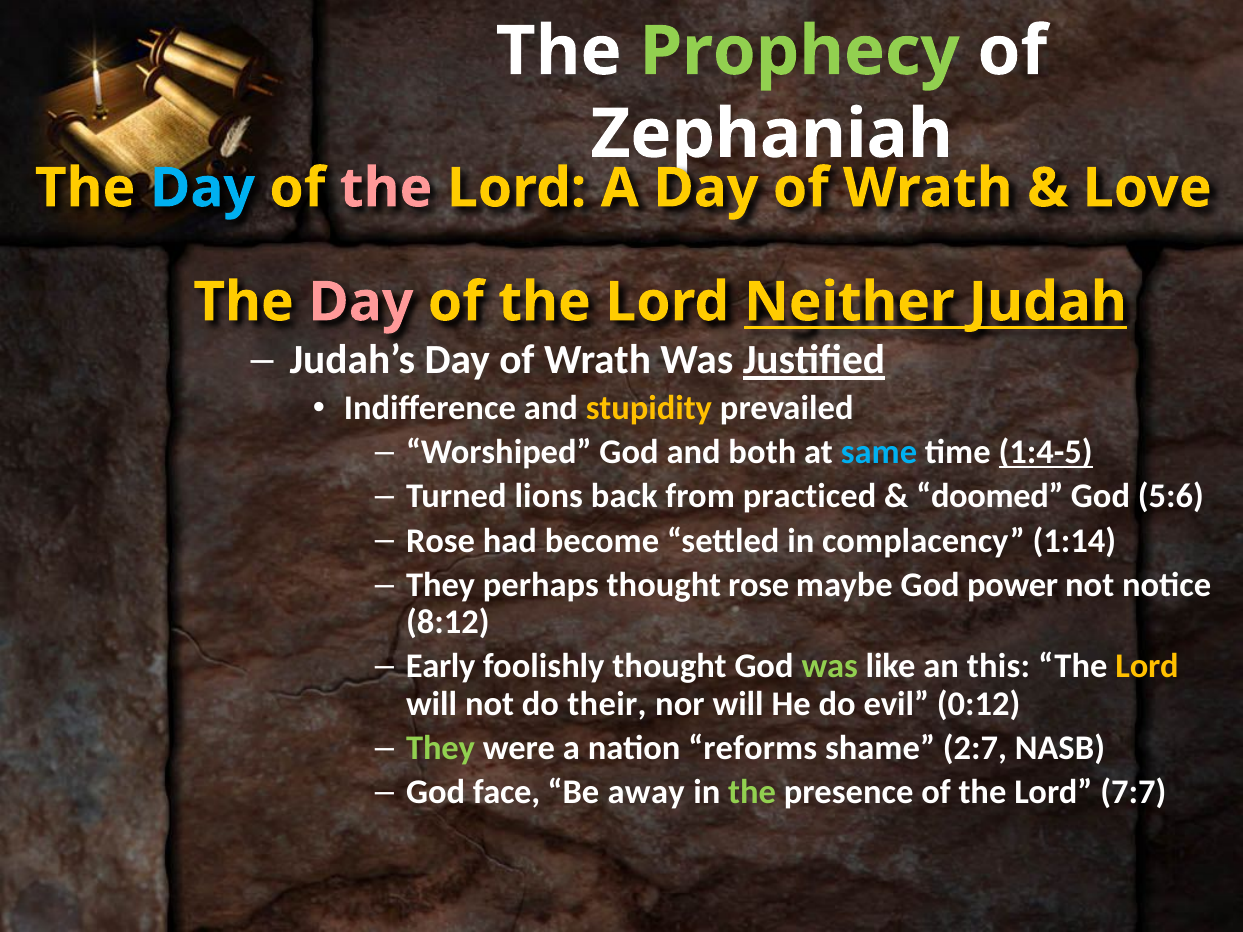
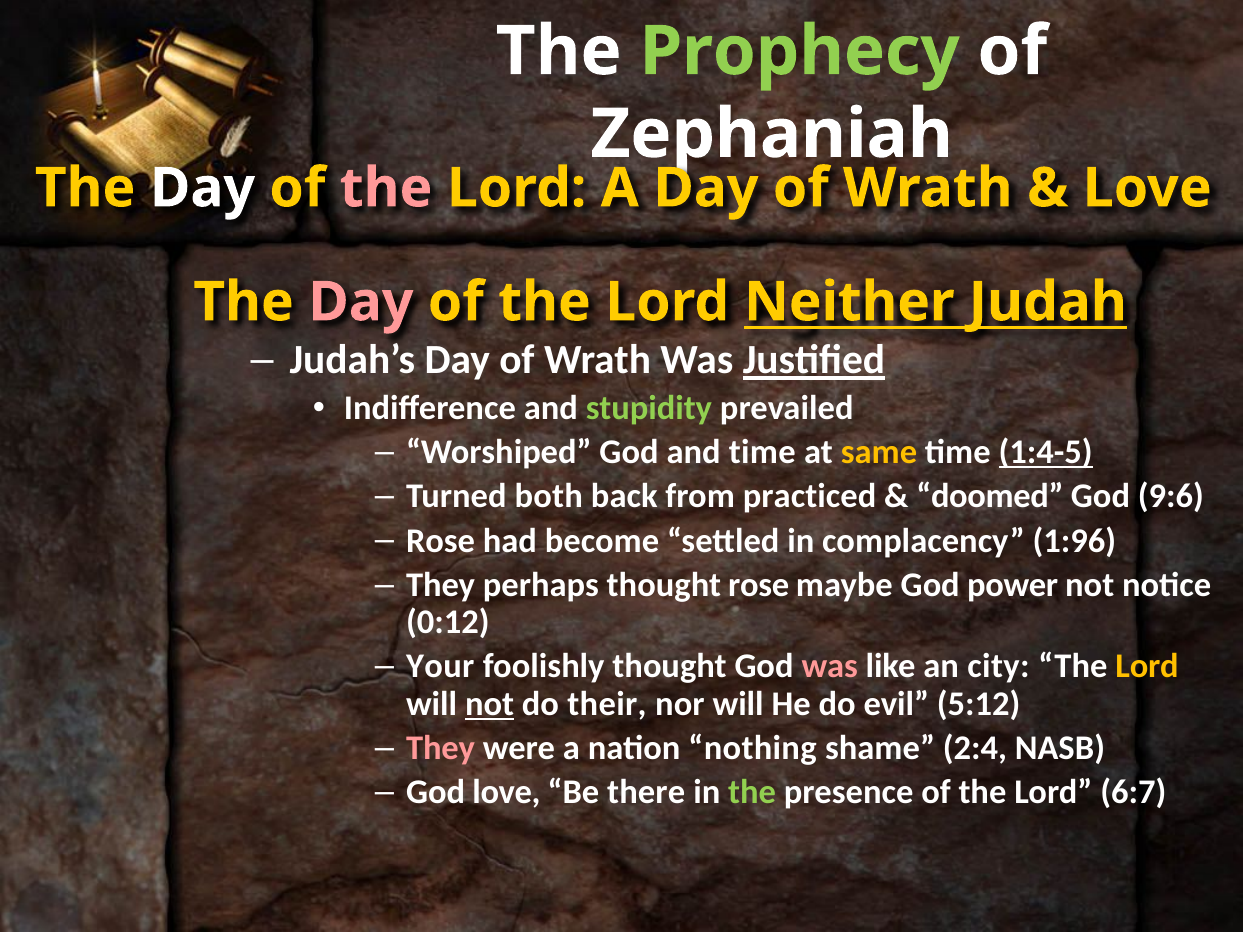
Day at (202, 188) colour: light blue -> white
stupidity colour: yellow -> light green
and both: both -> time
same colour: light blue -> yellow
lions: lions -> both
5:6: 5:6 -> 9:6
1:14: 1:14 -> 1:96
8:12: 8:12 -> 0:12
Early: Early -> Your
was at (830, 667) colour: light green -> pink
this: this -> city
not at (490, 704) underline: none -> present
0:12: 0:12 -> 5:12
They at (441, 748) colour: light green -> pink
reforms: reforms -> nothing
2:7: 2:7 -> 2:4
God face: face -> love
away: away -> there
7:7: 7:7 -> 6:7
